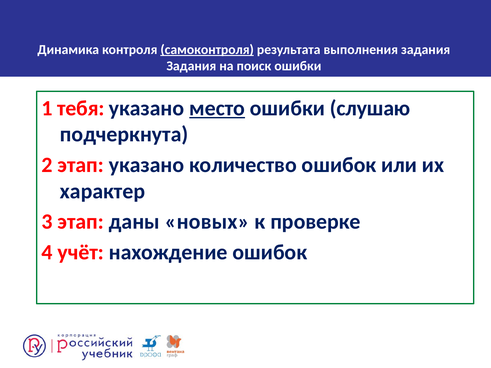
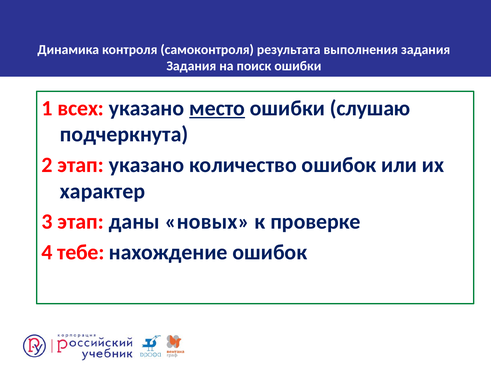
самоконтроля underline: present -> none
тебя: тебя -> всех
учёт: учёт -> тебе
